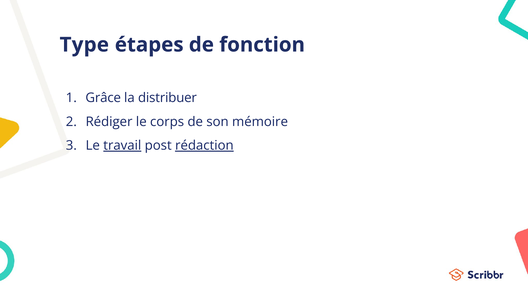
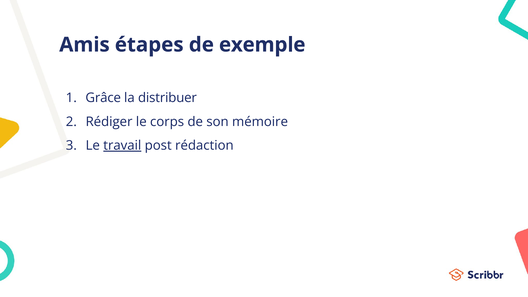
Type: Type -> Amis
fonction: fonction -> exemple
rédaction underline: present -> none
